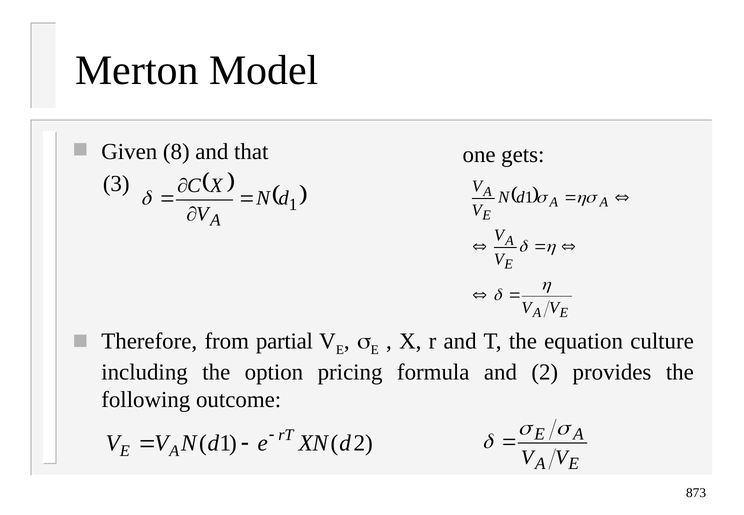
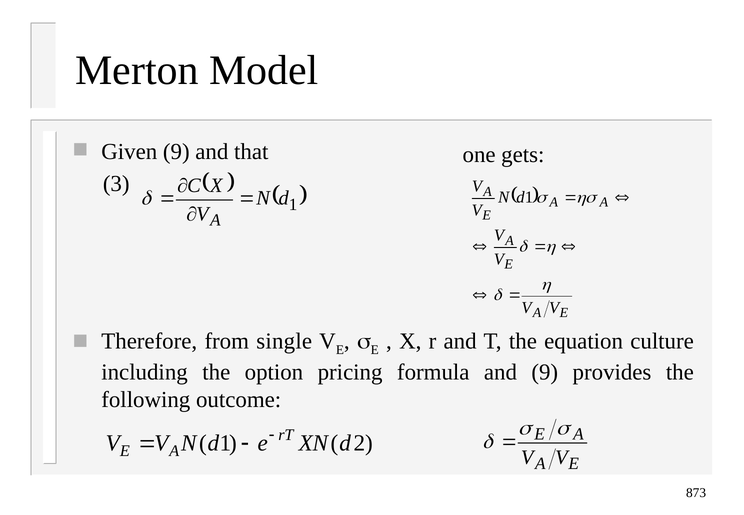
Given 8: 8 -> 9
partial: partial -> single
and 2: 2 -> 9
